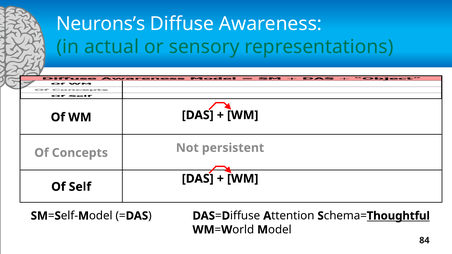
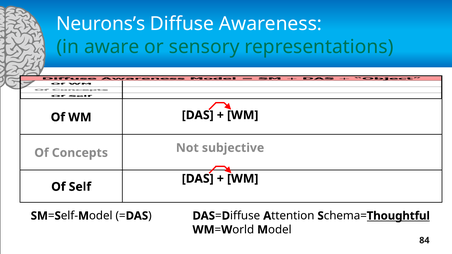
actual: actual -> aware
persistent: persistent -> subjective
